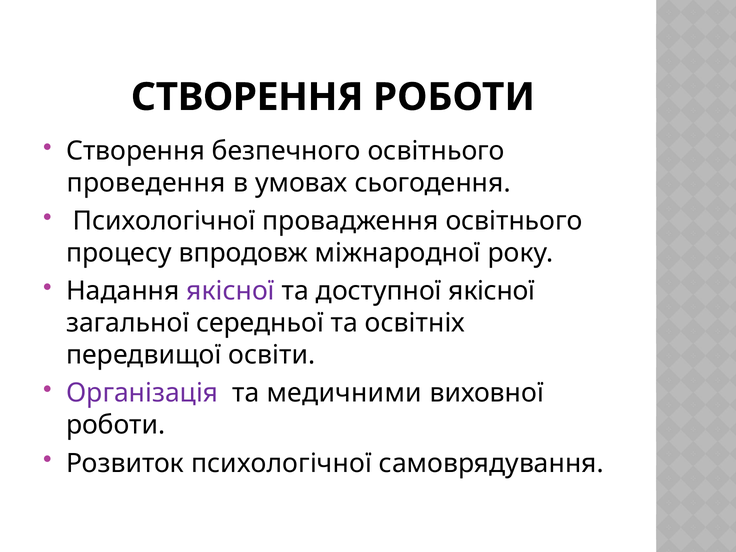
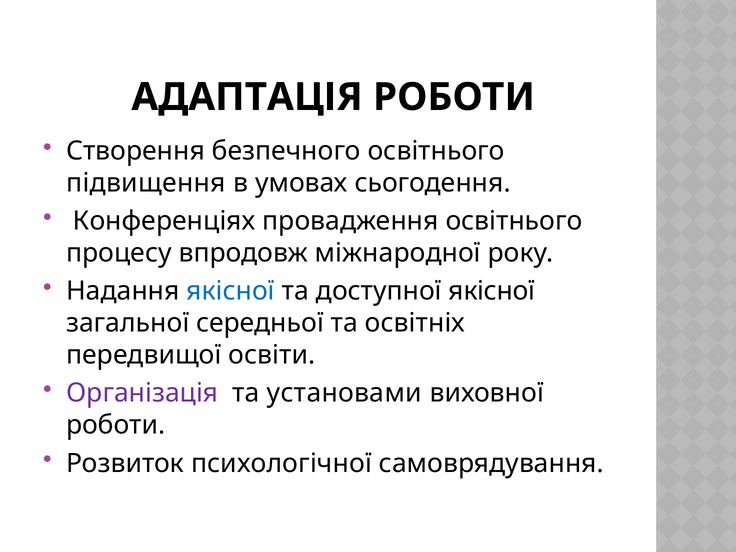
СТВОРЕННЯ at (247, 97): СТВОРЕННЯ -> АДАПТАЦІЯ
проведення: проведення -> підвищення
Психологічної at (164, 221): Психологічної -> Конференціях
якісної at (231, 291) colour: purple -> blue
медичними: медичними -> установами
